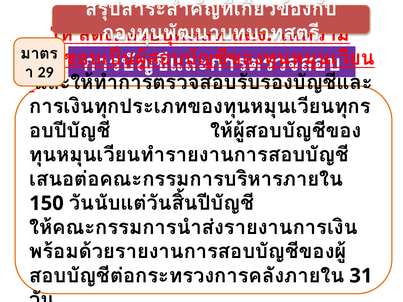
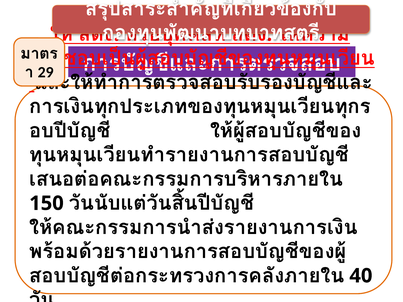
31: 31 -> 40
